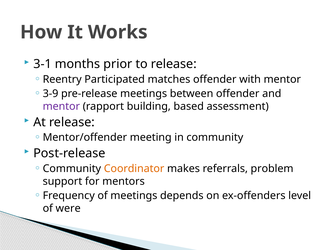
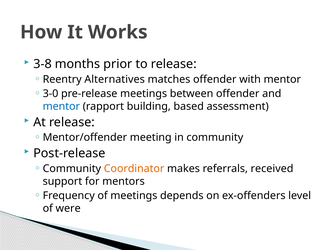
3-1: 3-1 -> 3-8
Participated: Participated -> Alternatives
3-9: 3-9 -> 3-0
mentor at (61, 107) colour: purple -> blue
problem: problem -> received
